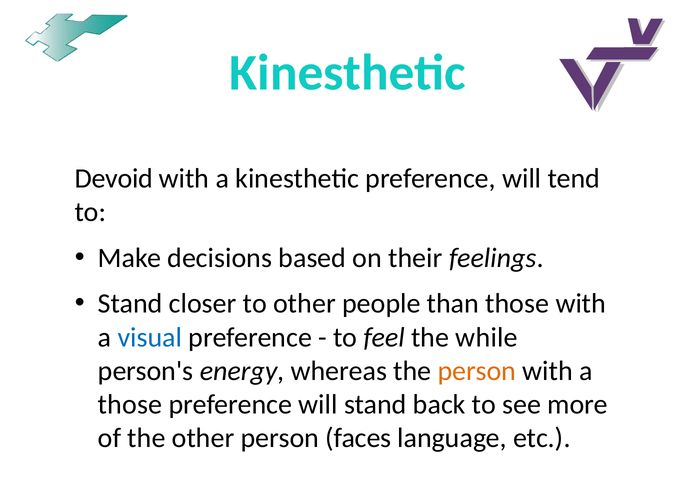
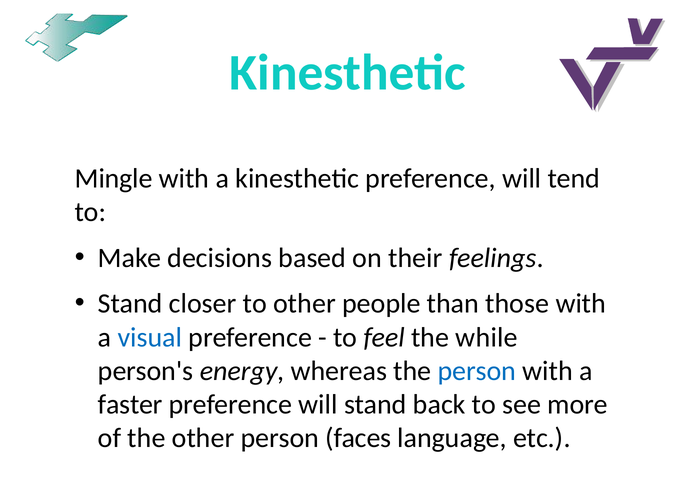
Devoid: Devoid -> Mingle
person at (477, 371) colour: orange -> blue
those at (130, 405): those -> faster
